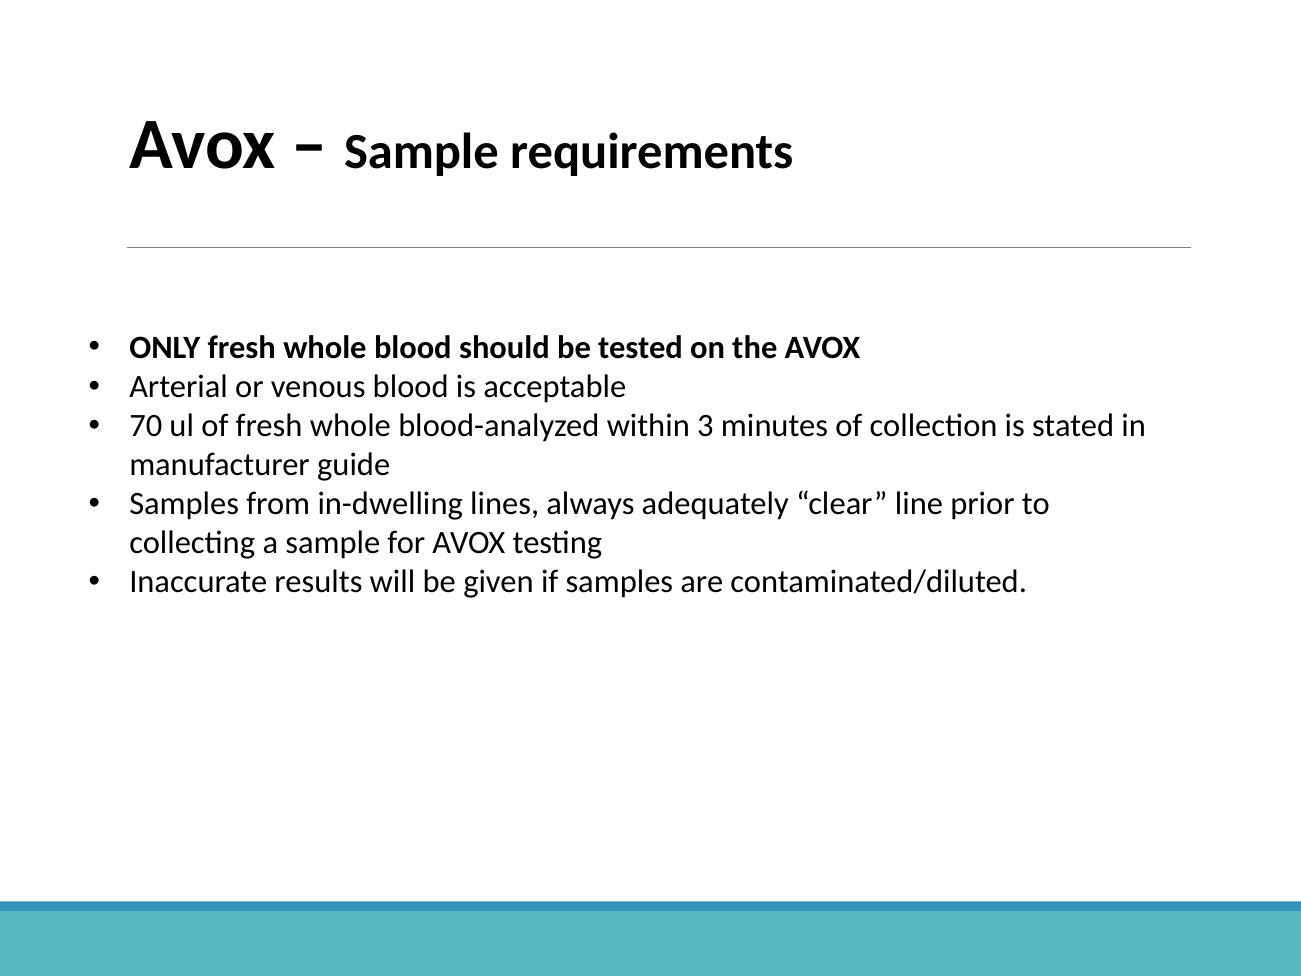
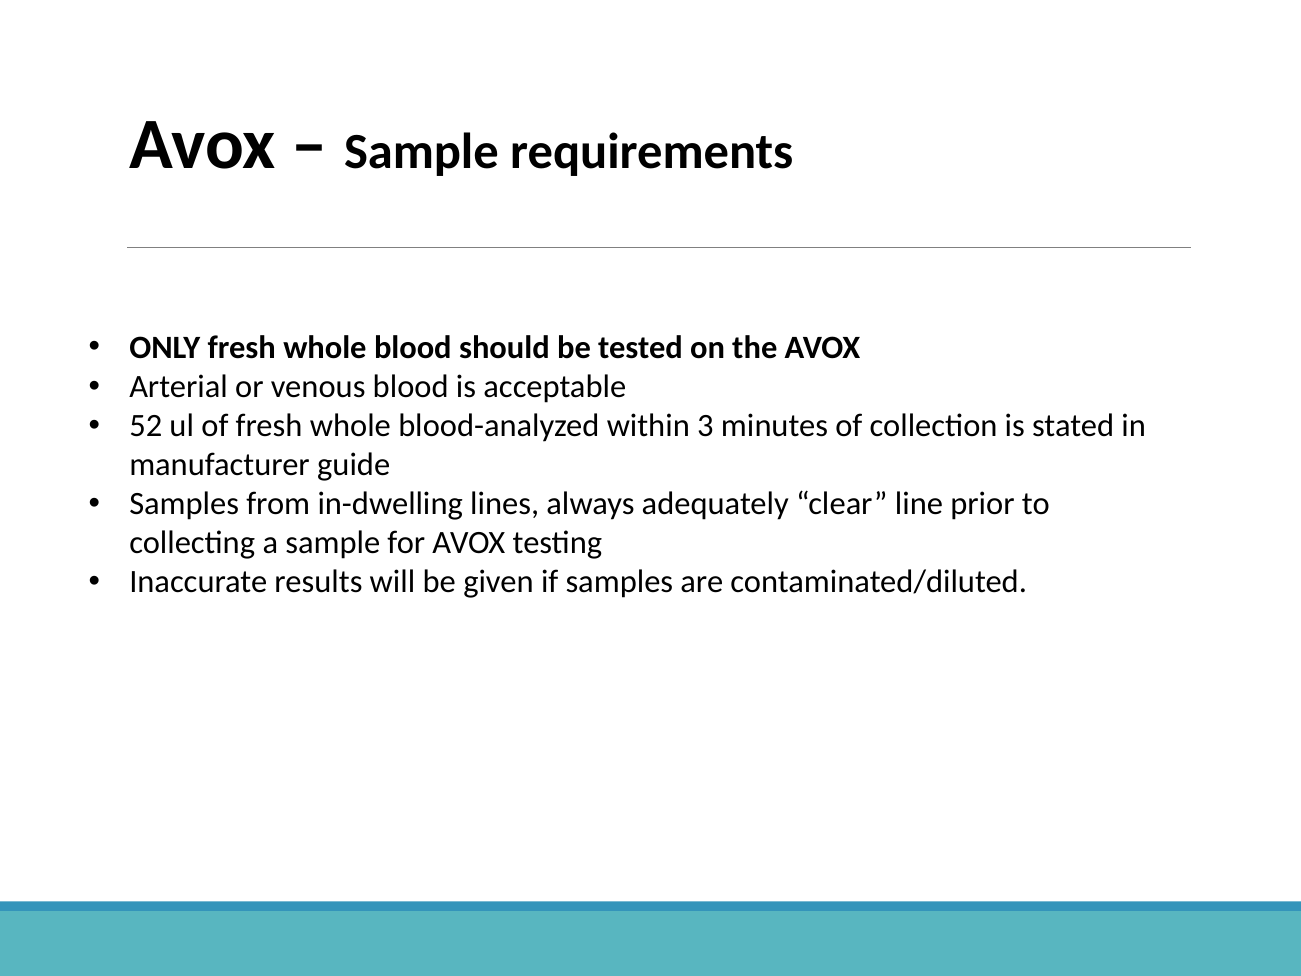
70: 70 -> 52
